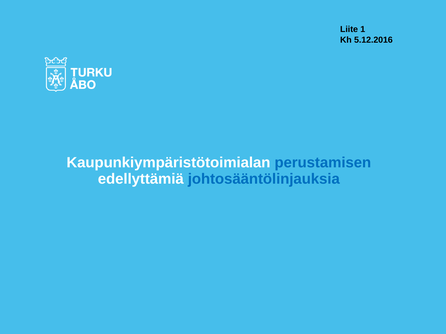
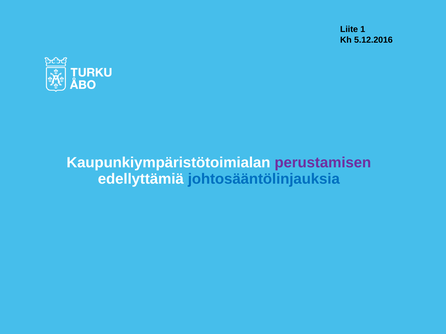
perustamisen colour: blue -> purple
